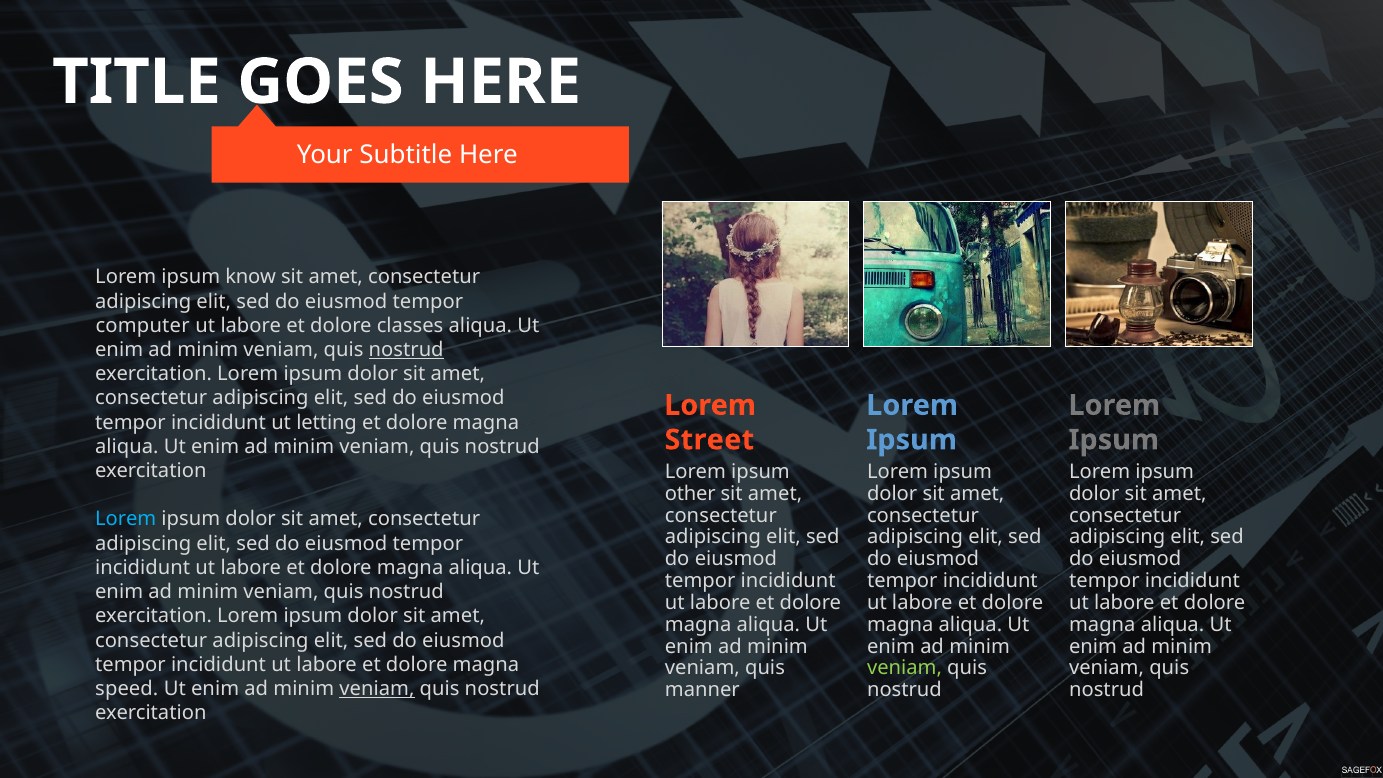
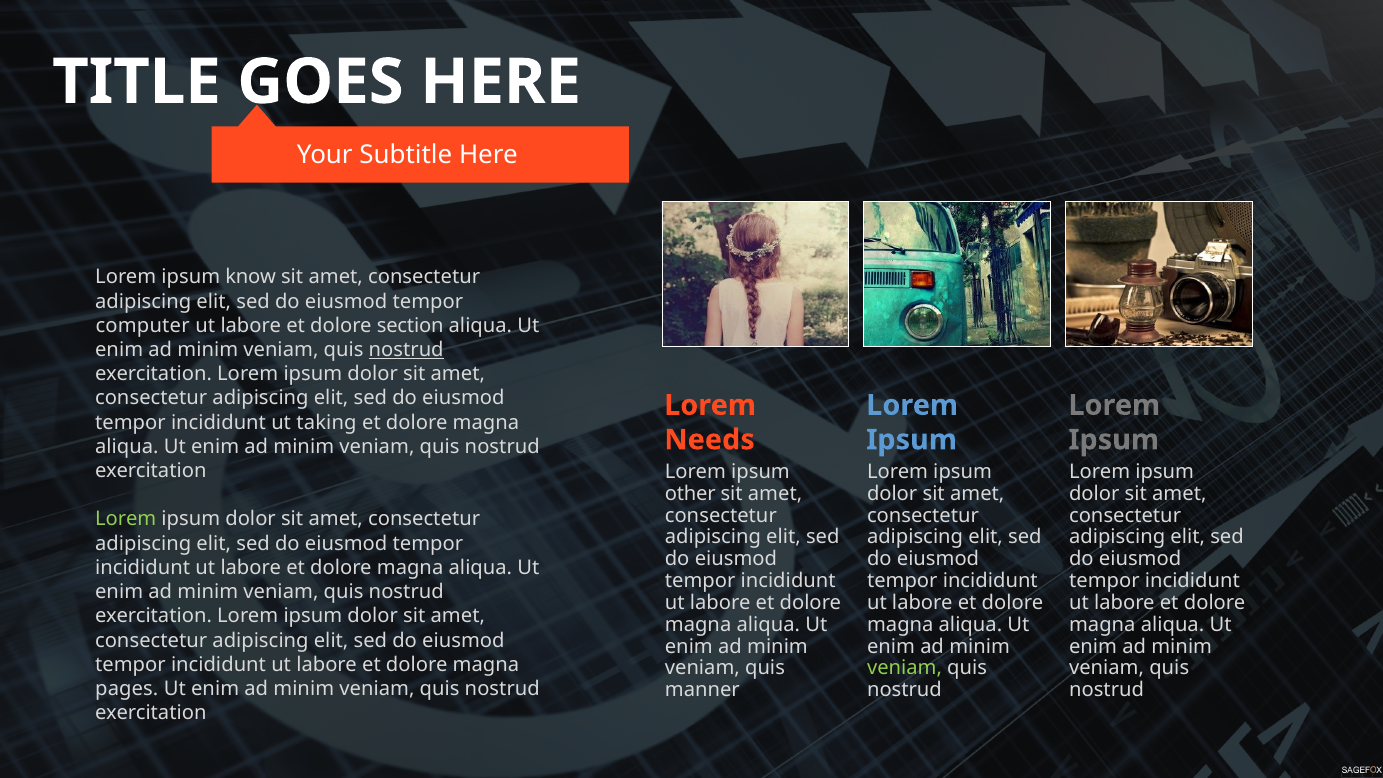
classes: classes -> section
letting: letting -> taking
Street: Street -> Needs
Lorem at (126, 519) colour: light blue -> light green
speed: speed -> pages
veniam at (377, 689) underline: present -> none
